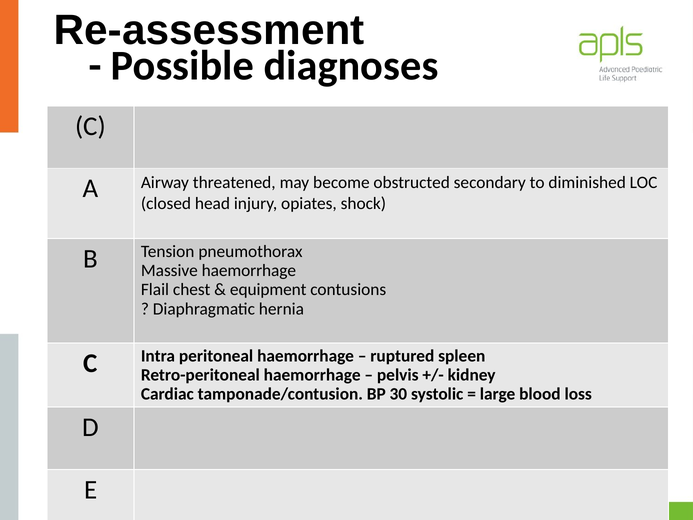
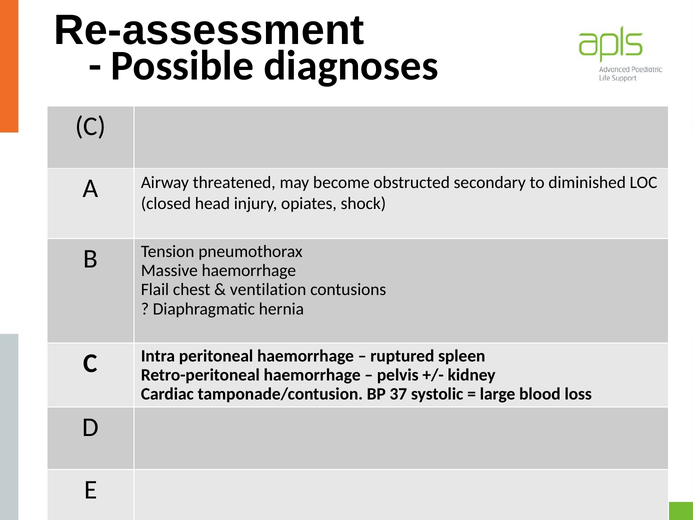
equipment: equipment -> ventilation
30: 30 -> 37
